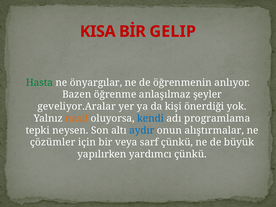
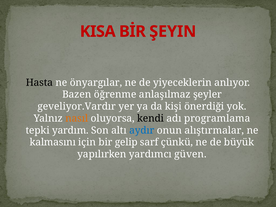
GELIP: GELIP -> ŞEYIN
Hasta colour: green -> black
öğrenmenin: öğrenmenin -> yiyeceklerin
geveliyor.Aralar: geveliyor.Aralar -> geveliyor.Vardır
kendi colour: blue -> black
neysen: neysen -> yardım
çözümler: çözümler -> kalmasını
veya: veya -> gelip
yardımcı çünkü: çünkü -> güven
